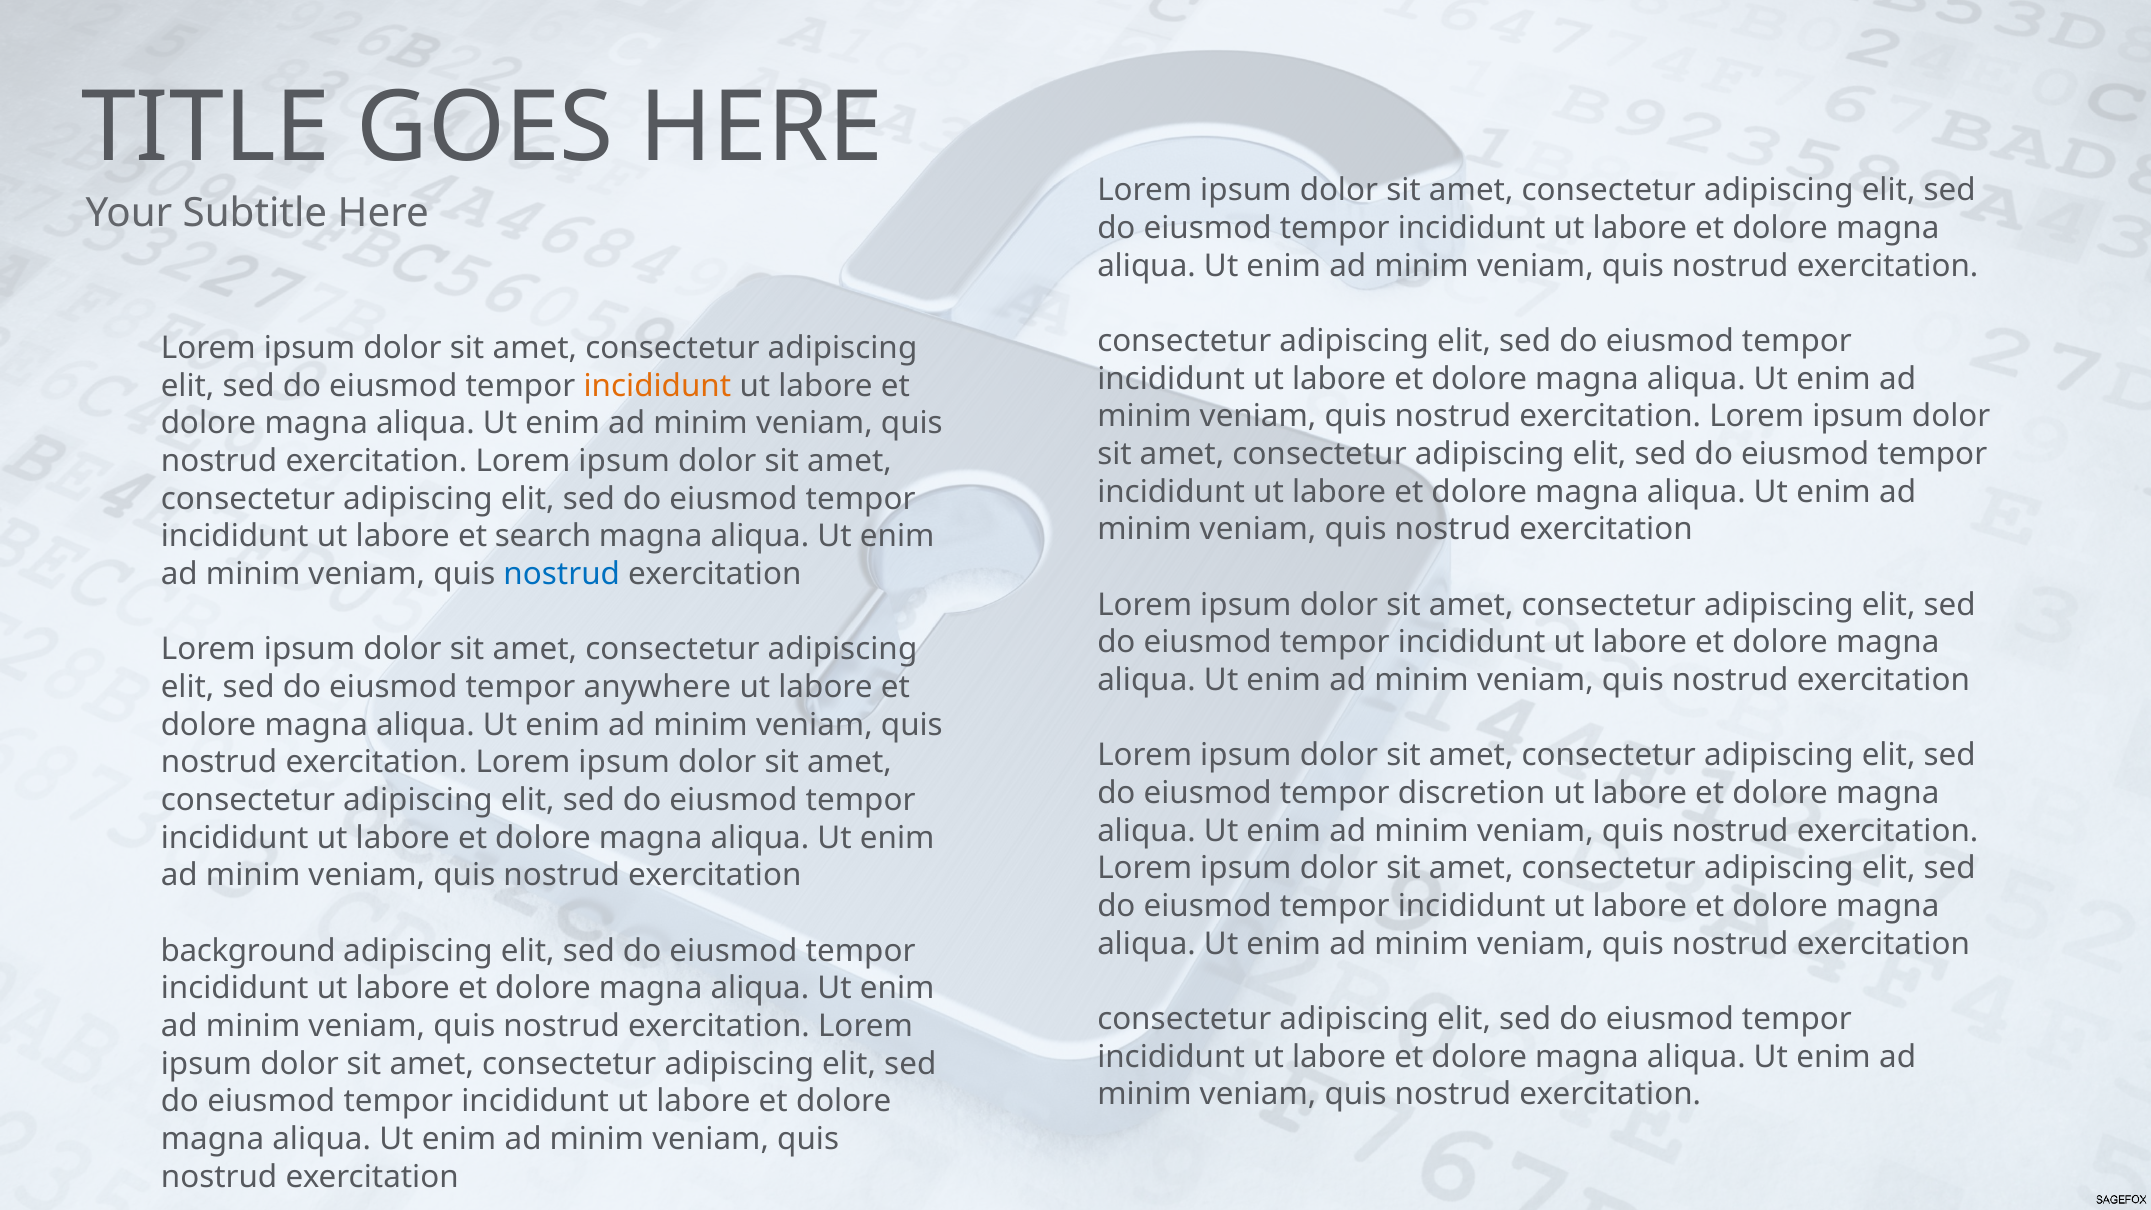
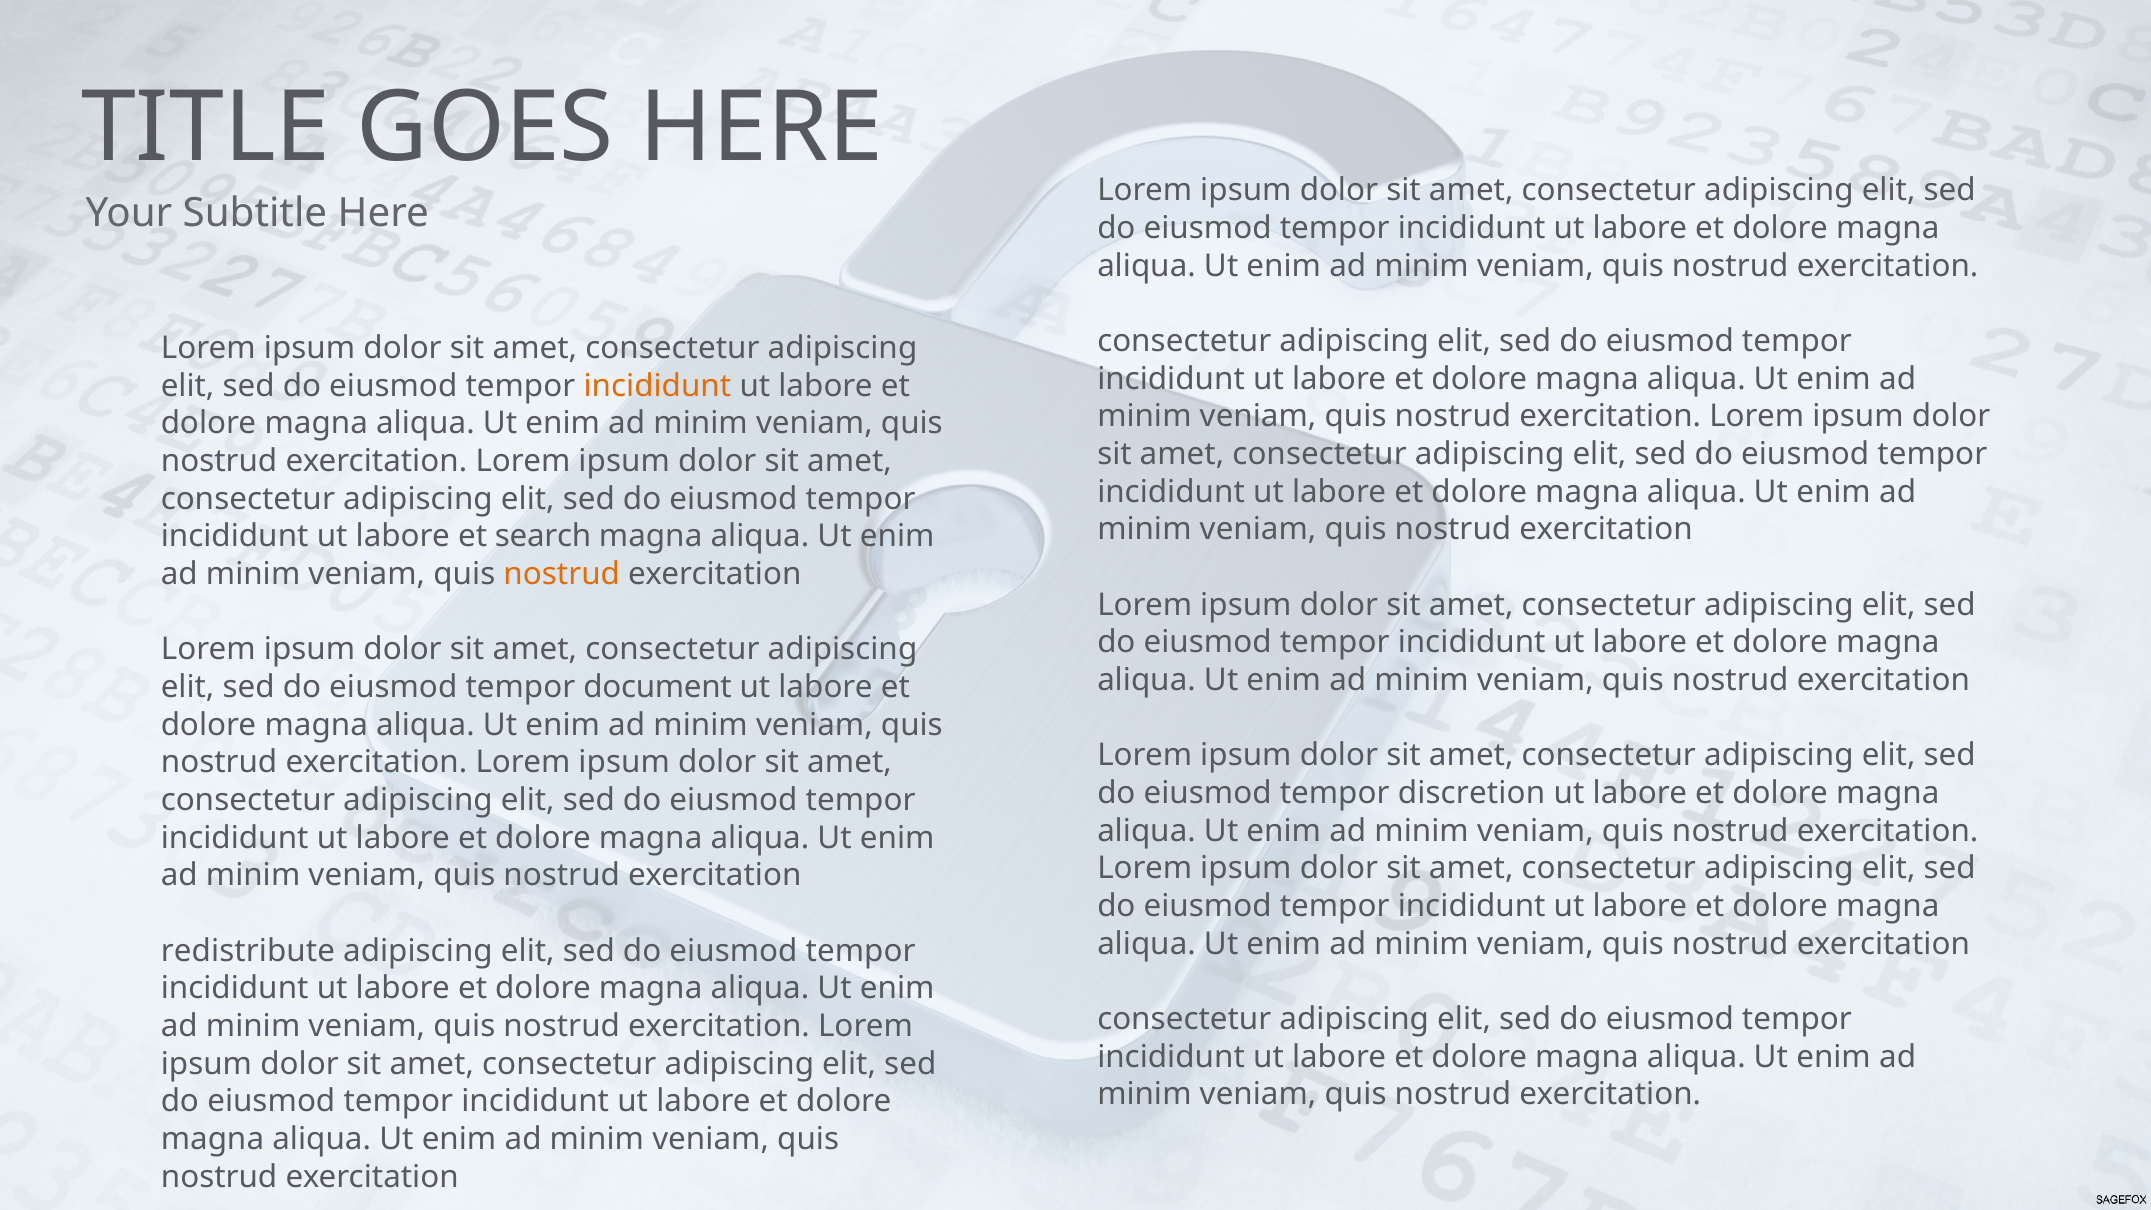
nostrud at (562, 574) colour: blue -> orange
anywhere: anywhere -> document
background: background -> redistribute
